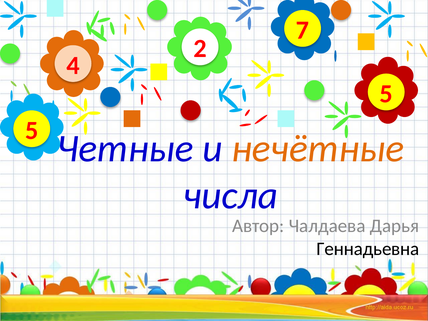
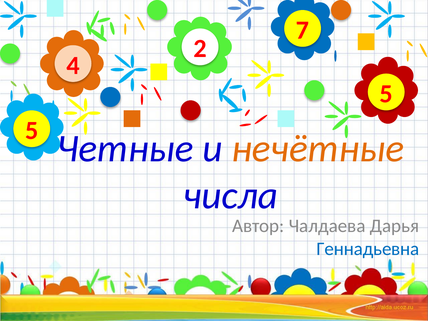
Геннадьевна colour: black -> blue
